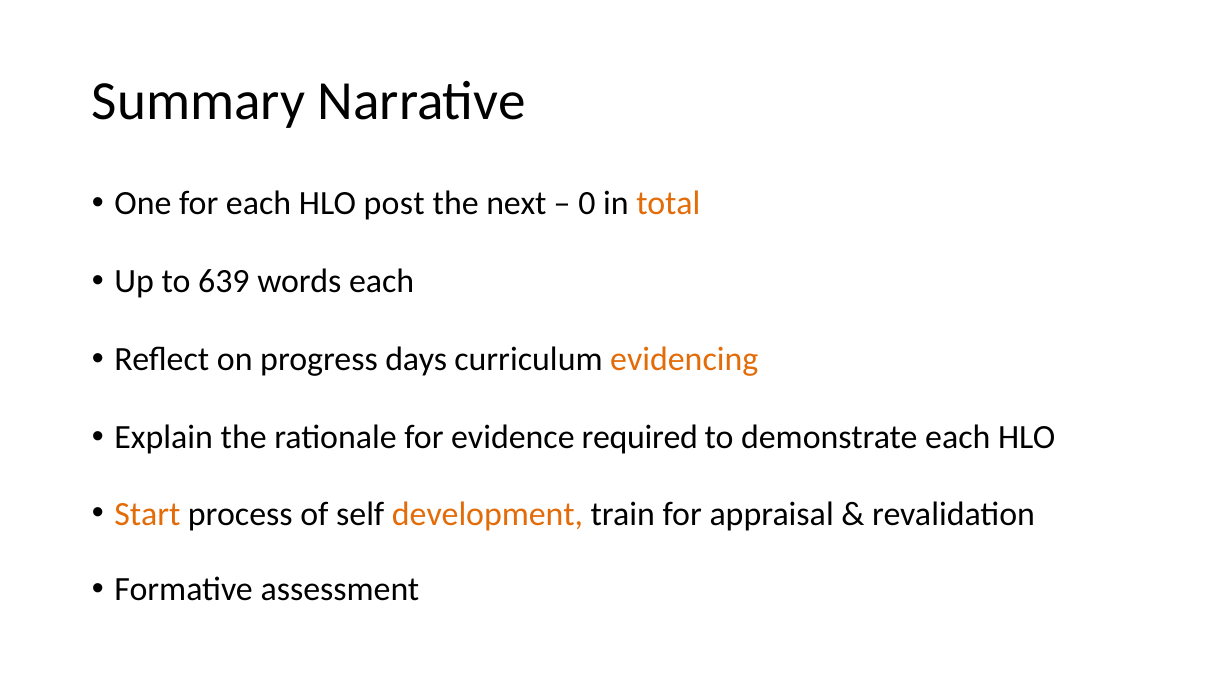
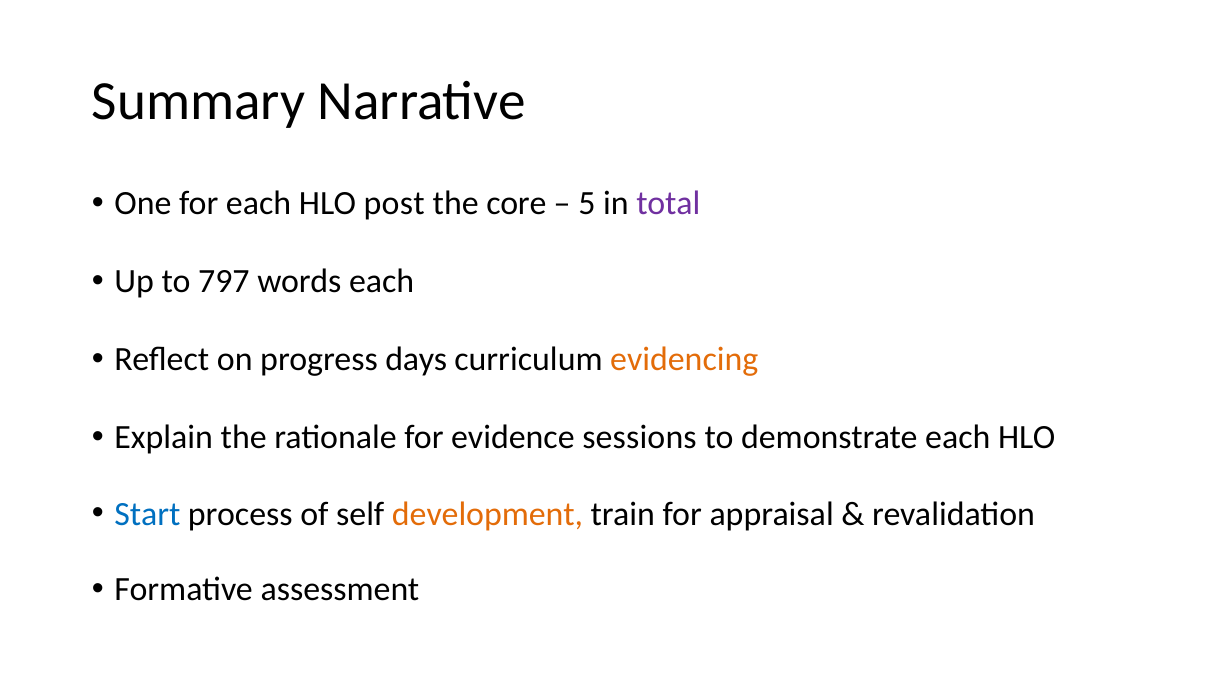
next: next -> core
0: 0 -> 5
total colour: orange -> purple
639: 639 -> 797
required: required -> sessions
Start colour: orange -> blue
